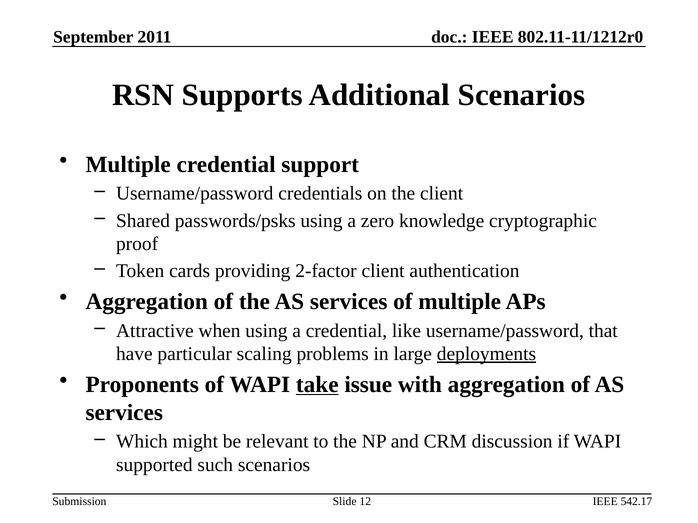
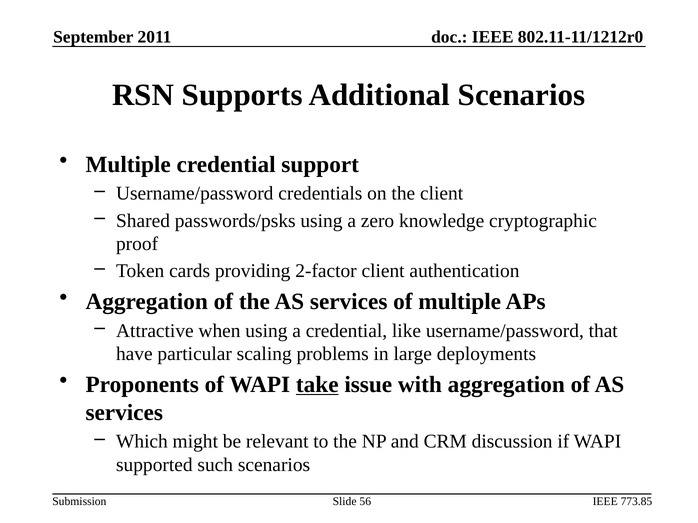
deployments underline: present -> none
12: 12 -> 56
542.17: 542.17 -> 773.85
